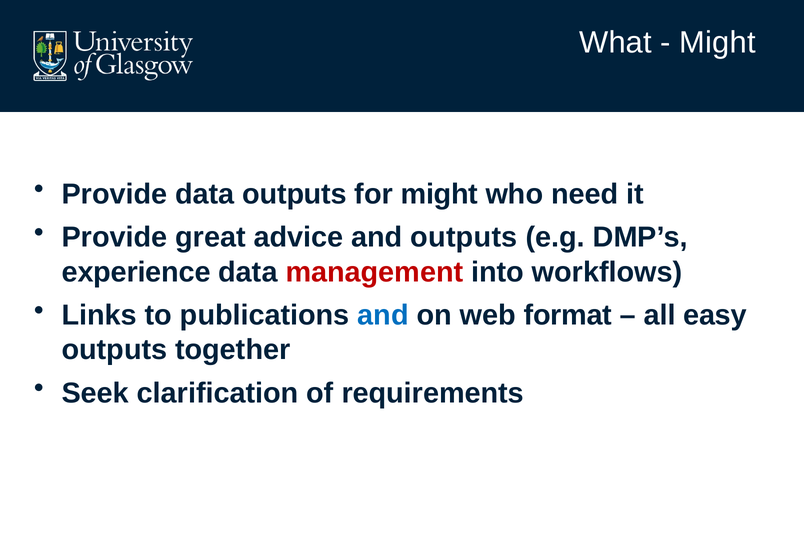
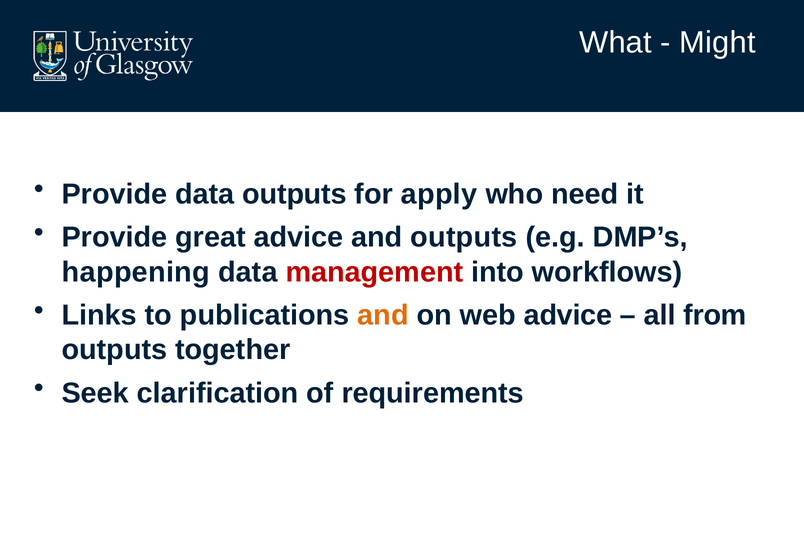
for might: might -> apply
experience: experience -> happening
and at (383, 316) colour: blue -> orange
web format: format -> advice
easy: easy -> from
